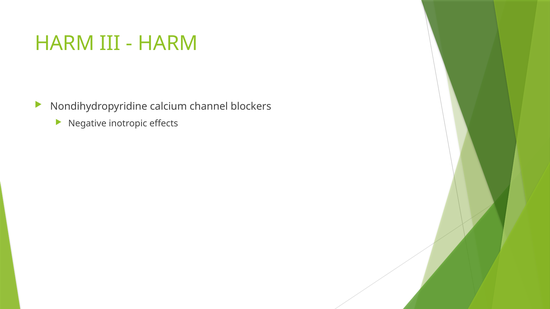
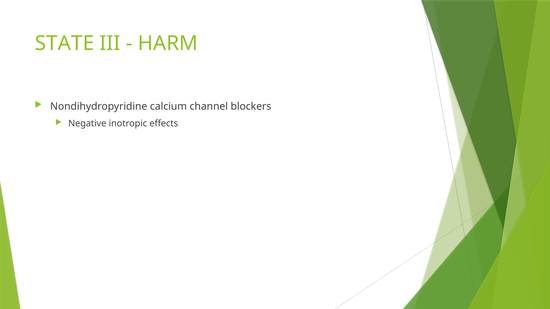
HARM at (65, 43): HARM -> STATE
